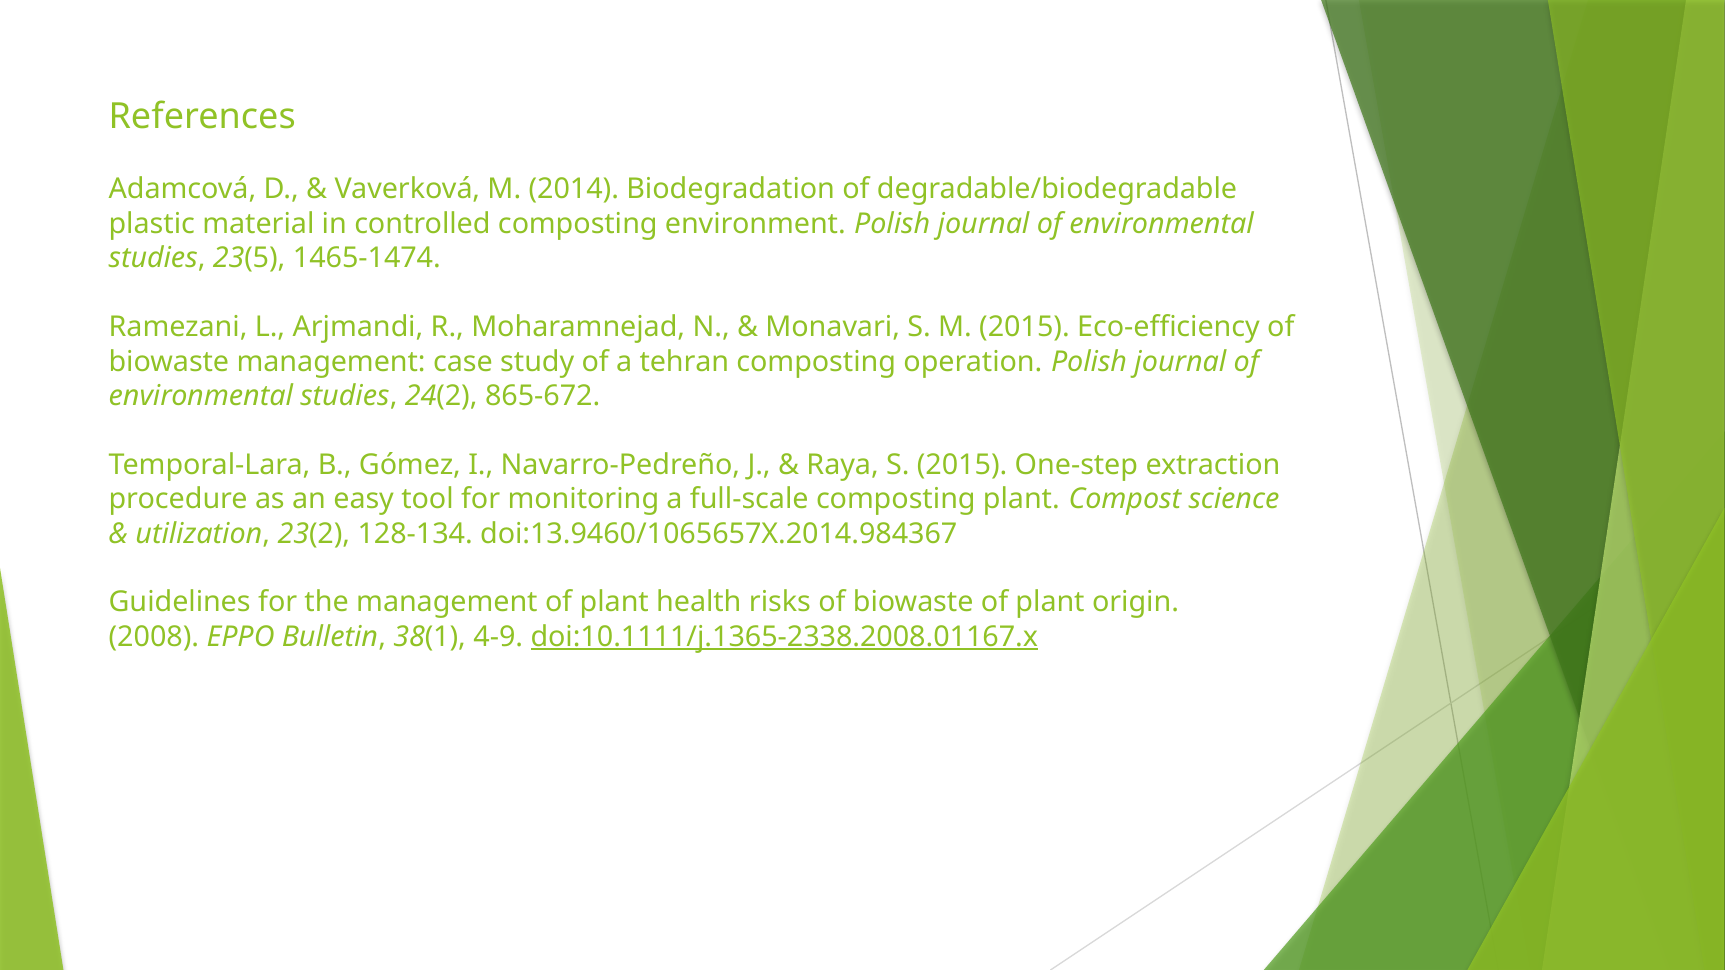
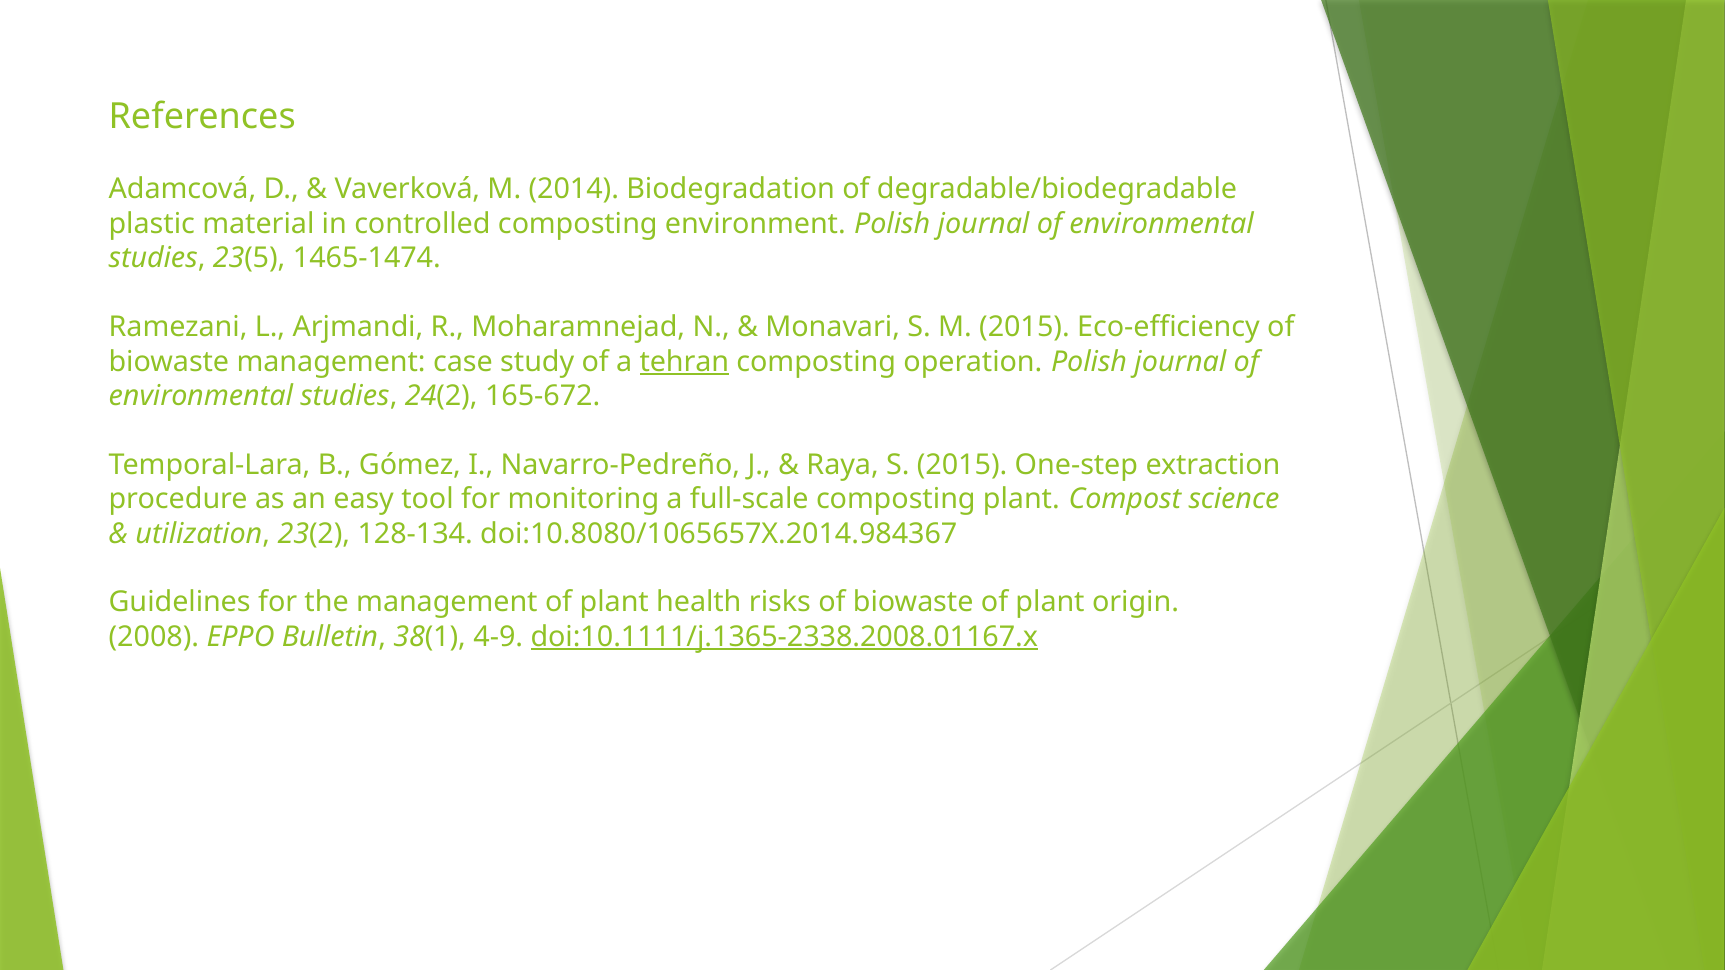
tehran underline: none -> present
865-672: 865-672 -> 165-672
doi:13.9460/1065657X.2014.984367: doi:13.9460/1065657X.2014.984367 -> doi:10.8080/1065657X.2014.984367
